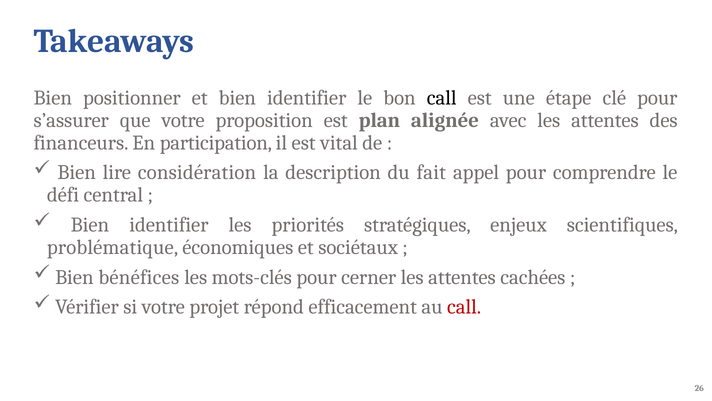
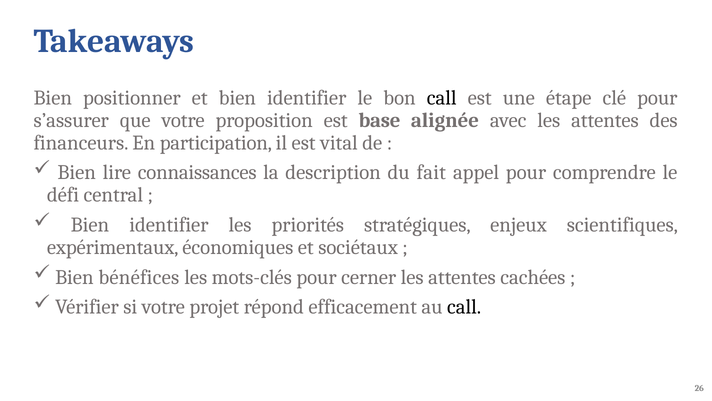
plan: plan -> base
considération: considération -> connaissances
problématique: problématique -> expérimentaux
call at (464, 307) colour: red -> black
